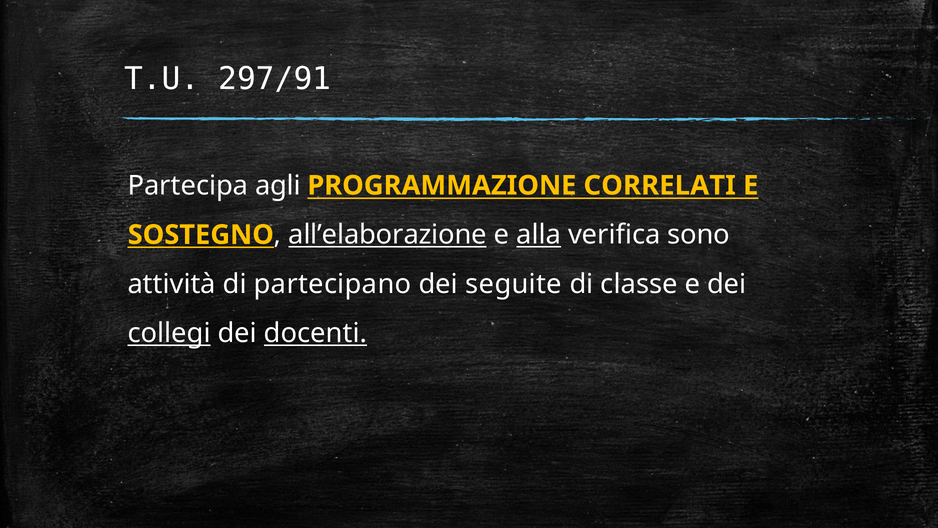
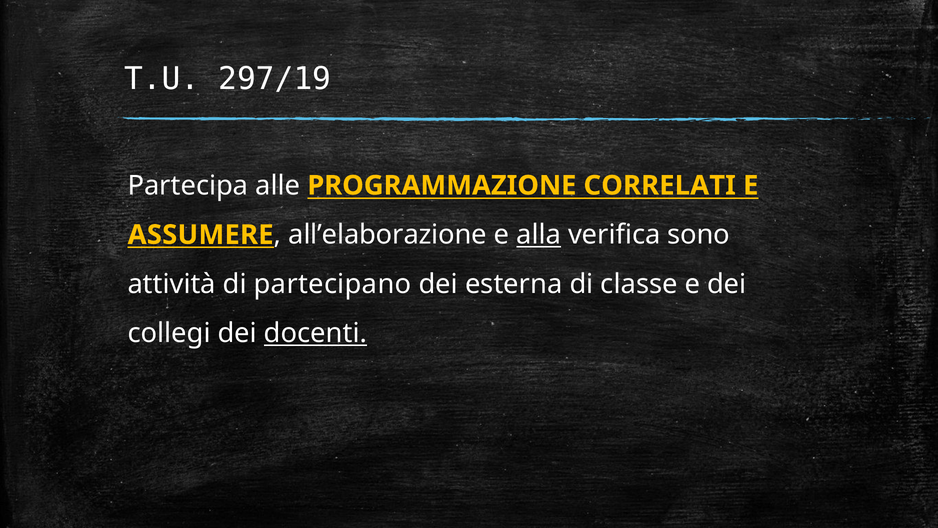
297/91: 297/91 -> 297/19
agli: agli -> alle
SOSTEGNO: SOSTEGNO -> ASSUMERE
all’elaborazione underline: present -> none
seguite: seguite -> esterna
collegi underline: present -> none
